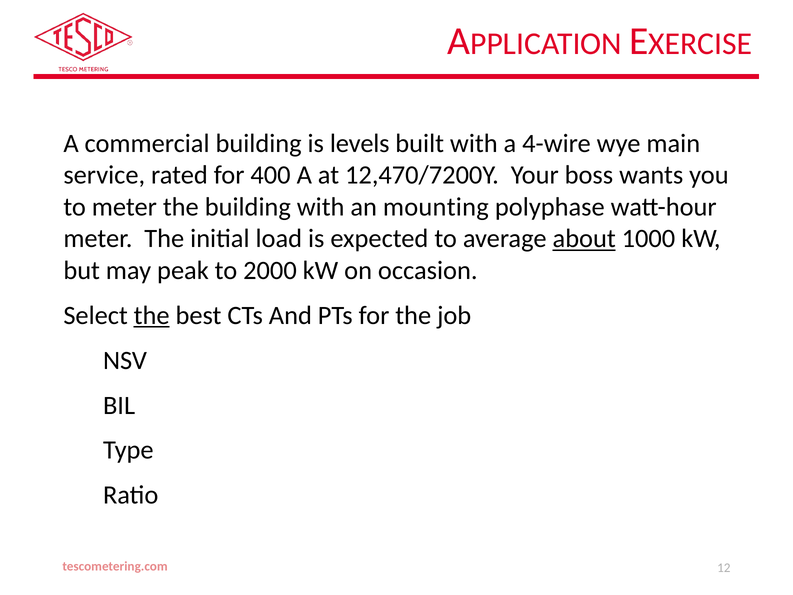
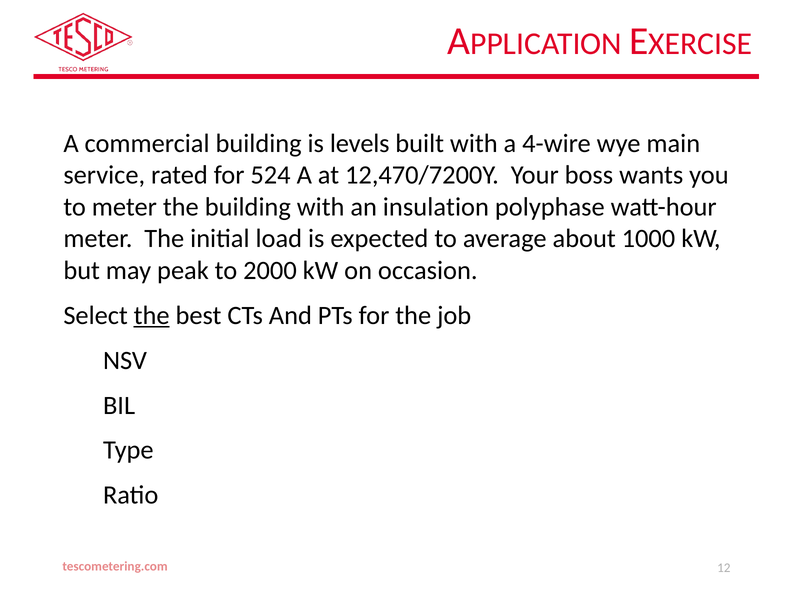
400: 400 -> 524
mounting: mounting -> insulation
about underline: present -> none
